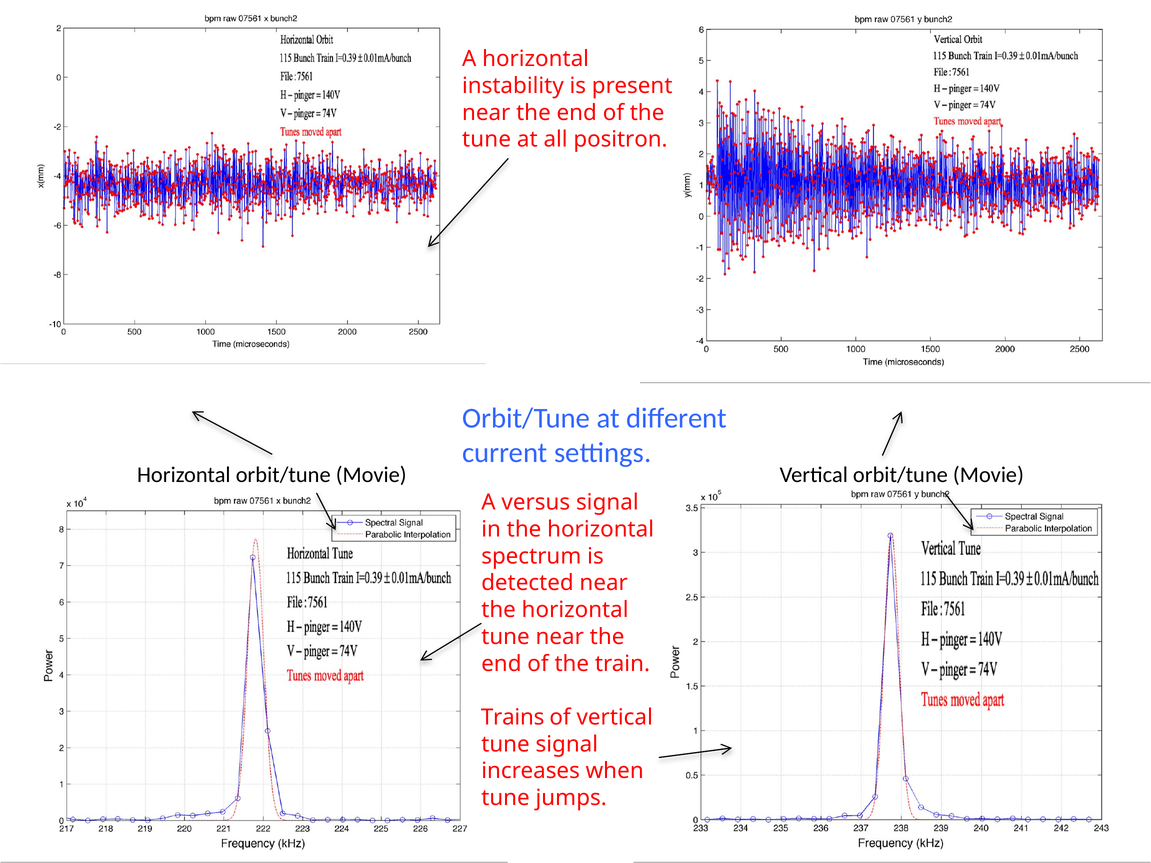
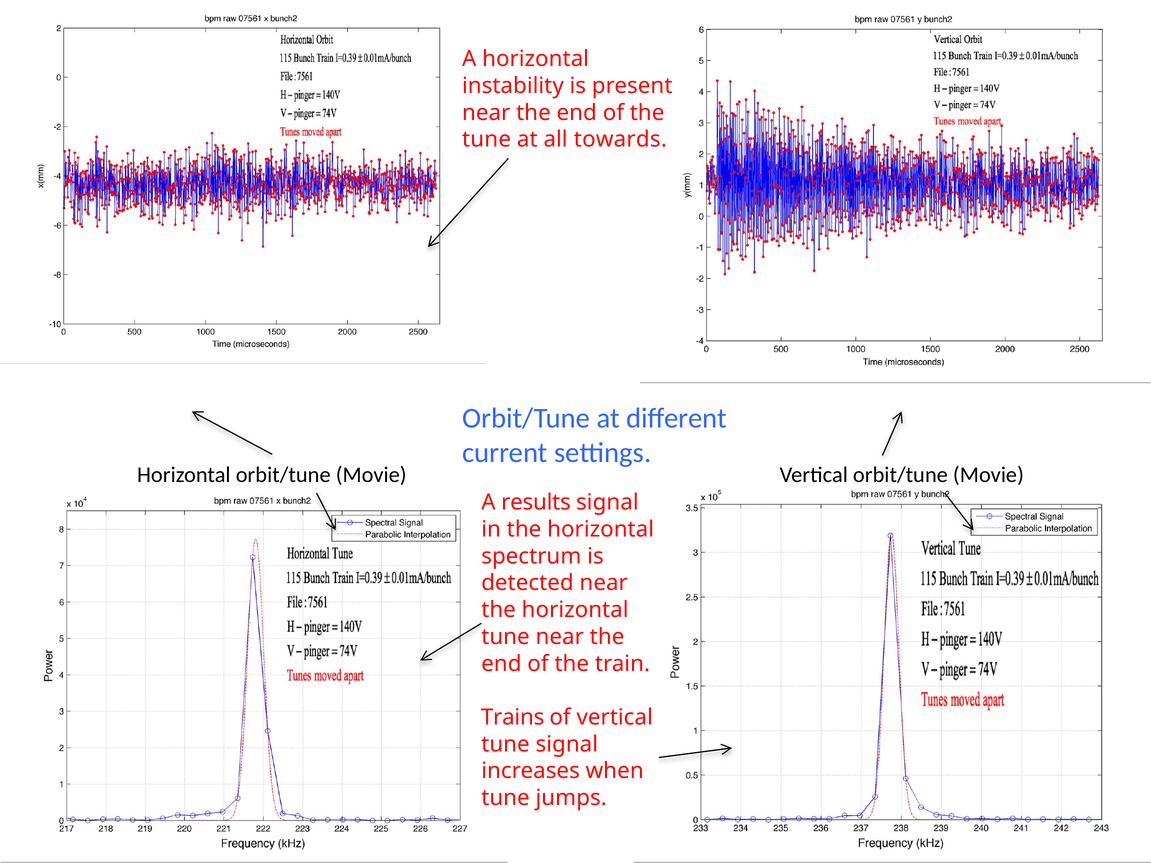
positron: positron -> towards
versus: versus -> results
